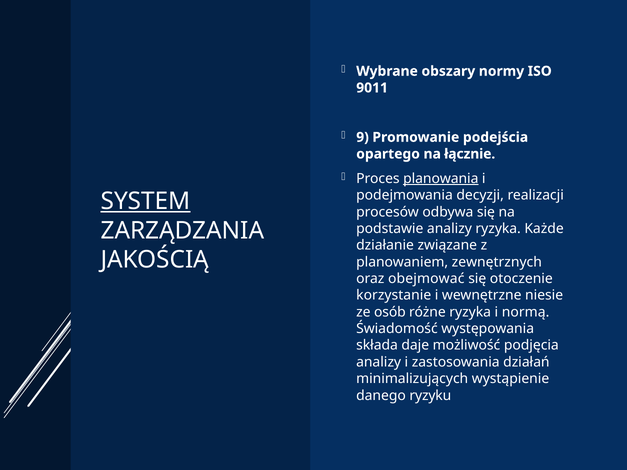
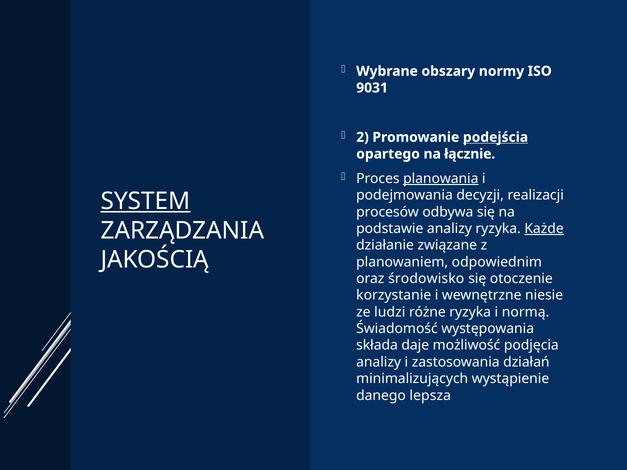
9011: 9011 -> 9031
9: 9 -> 2
podejścia underline: none -> present
Każde underline: none -> present
zewnętrznych: zewnętrznych -> odpowiednim
obejmować: obejmować -> środowisko
osób: osób -> ludzi
ryzyku: ryzyku -> lepsza
